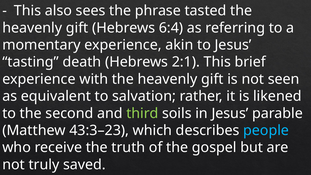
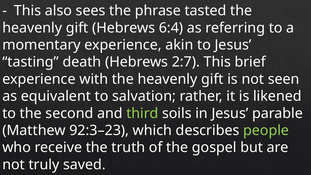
2:1: 2:1 -> 2:7
43:3–23: 43:3–23 -> 92:3–23
people colour: light blue -> light green
